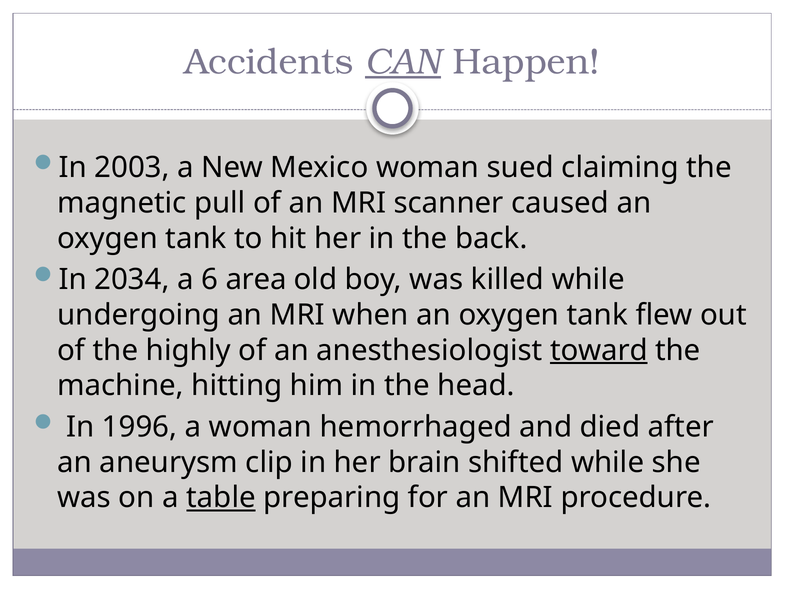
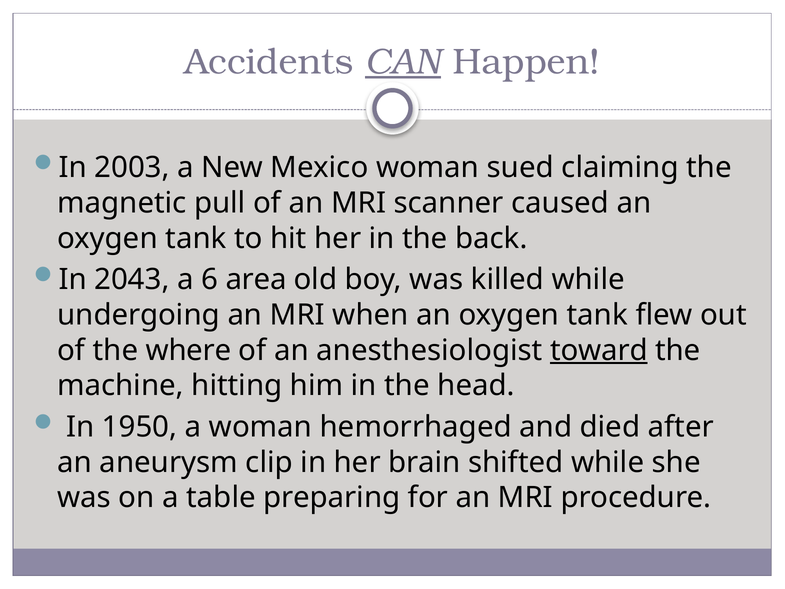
2034: 2034 -> 2043
highly: highly -> where
1996: 1996 -> 1950
table underline: present -> none
